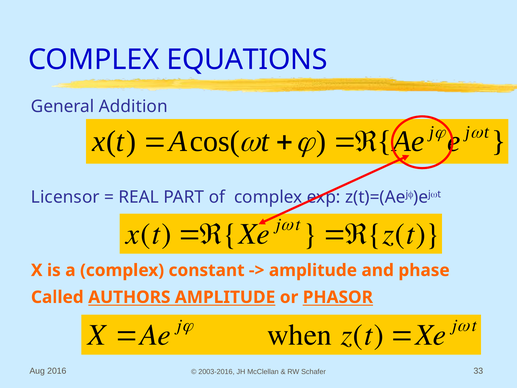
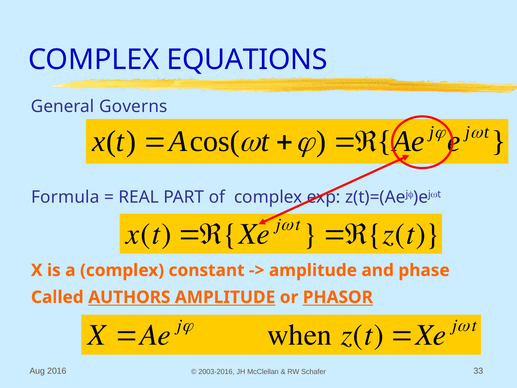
Addition: Addition -> Governs
Licensor: Licensor -> Formula
